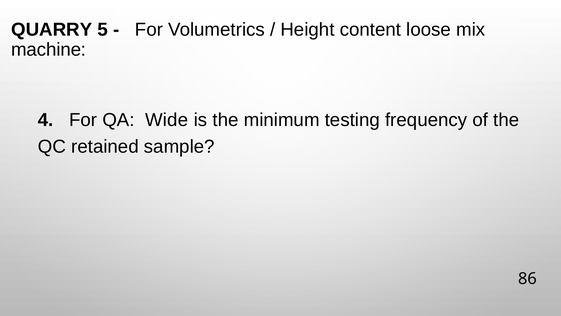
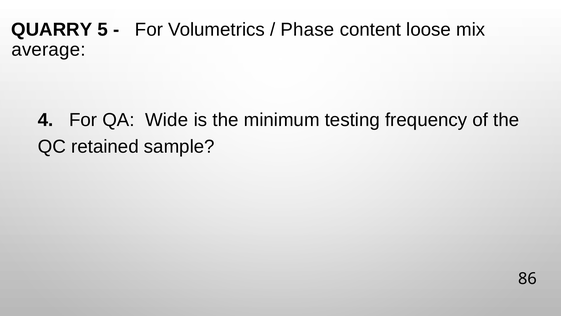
Height: Height -> Phase
machine: machine -> average
